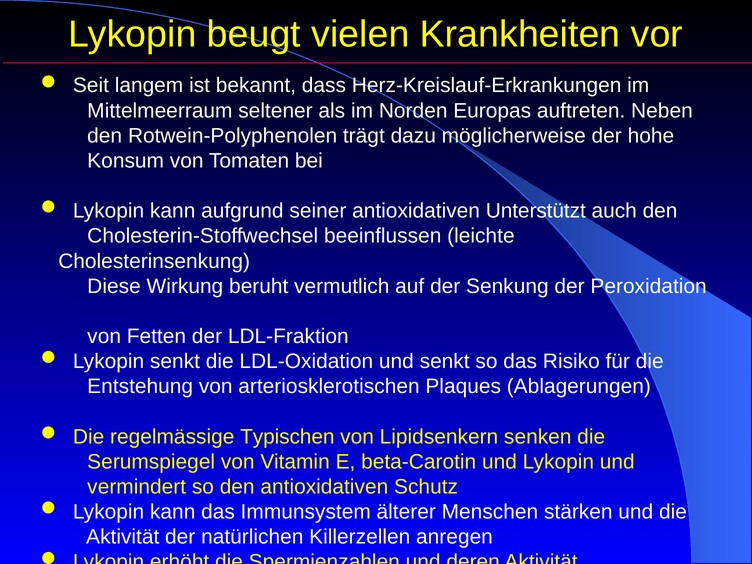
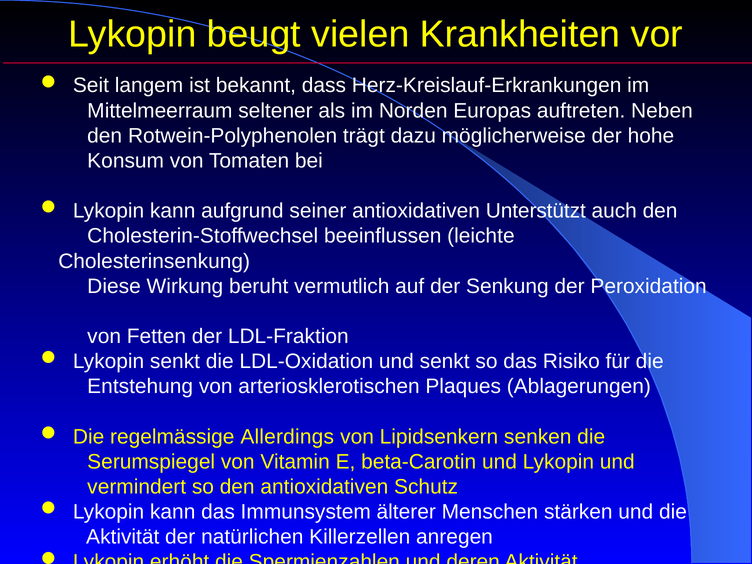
Typischen: Typischen -> Allerdings
